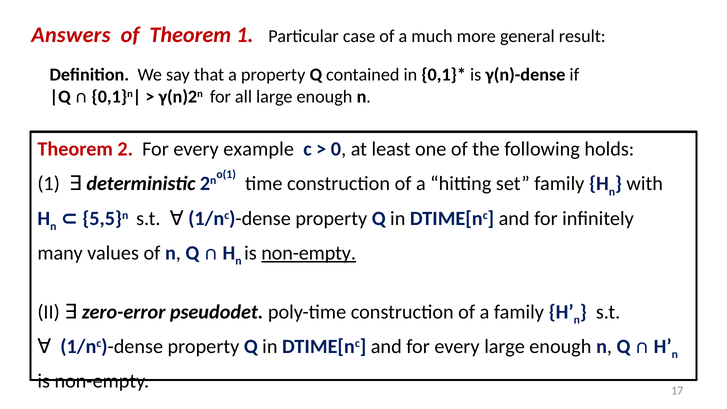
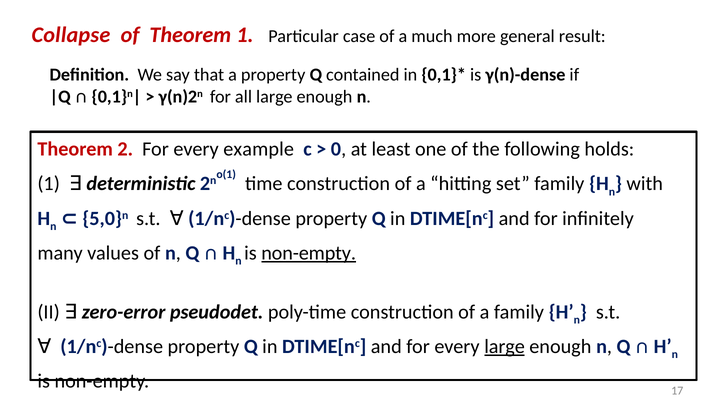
Answers: Answers -> Collapse
5,5: 5,5 -> 5,0
large at (505, 347) underline: none -> present
